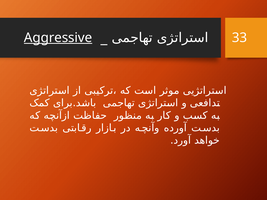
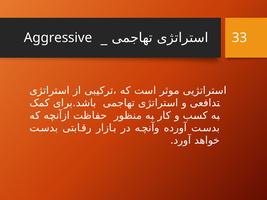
Aggressive underline: present -> none
